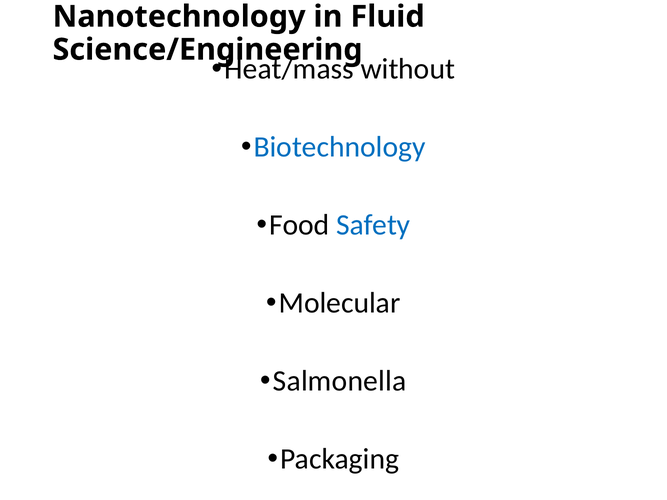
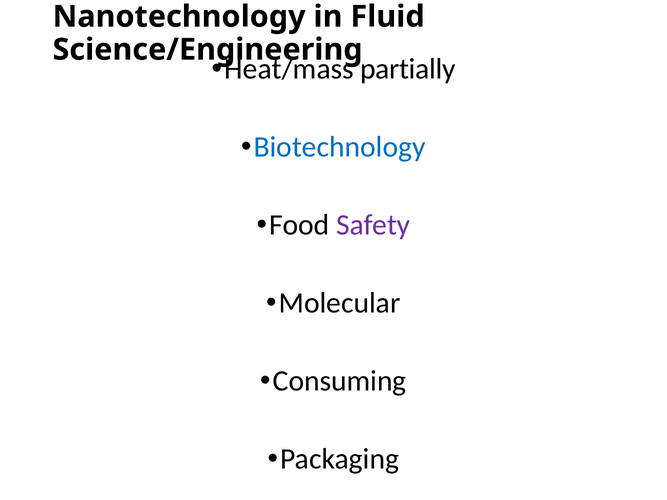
without: without -> partially
Safety colour: blue -> purple
Salmonella: Salmonella -> Consuming
